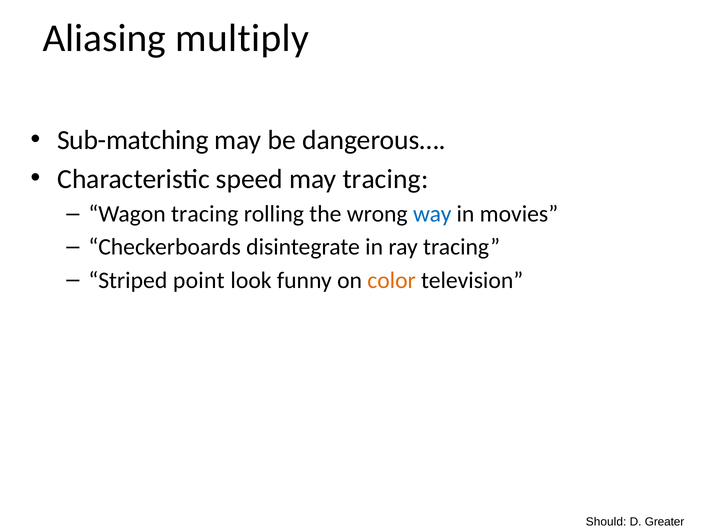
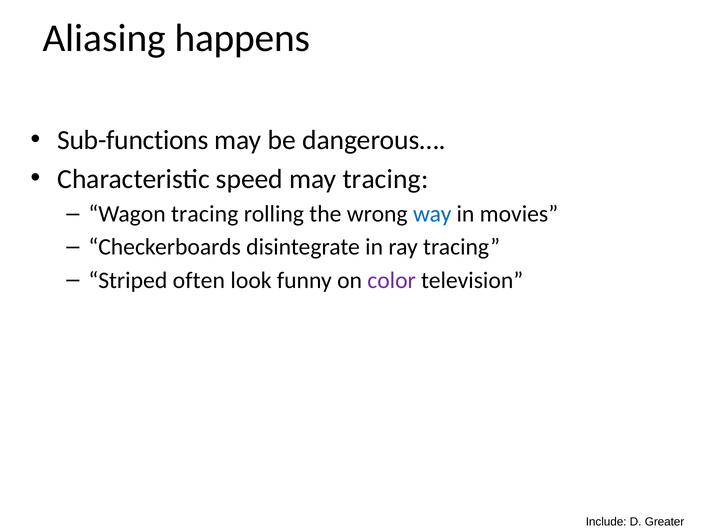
multiply: multiply -> happens
Sub-matching: Sub-matching -> Sub-functions
point: point -> often
color colour: orange -> purple
Should: Should -> Include
